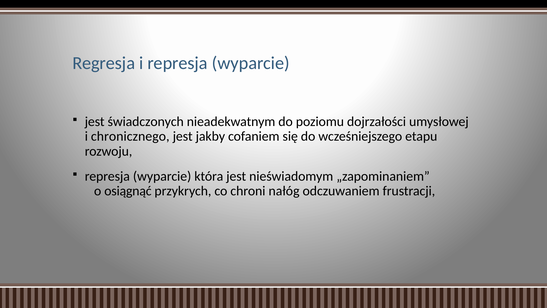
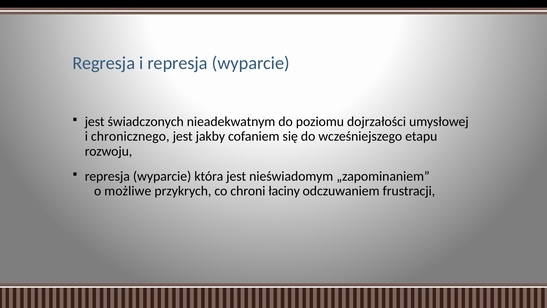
osiągnąć: osiągnąć -> możliwe
nałóg: nałóg -> łaciny
